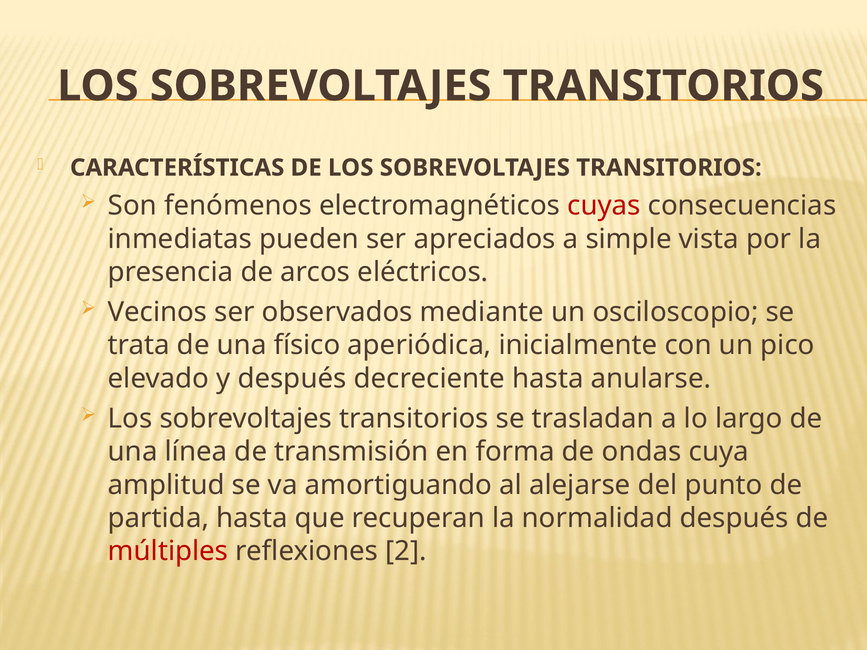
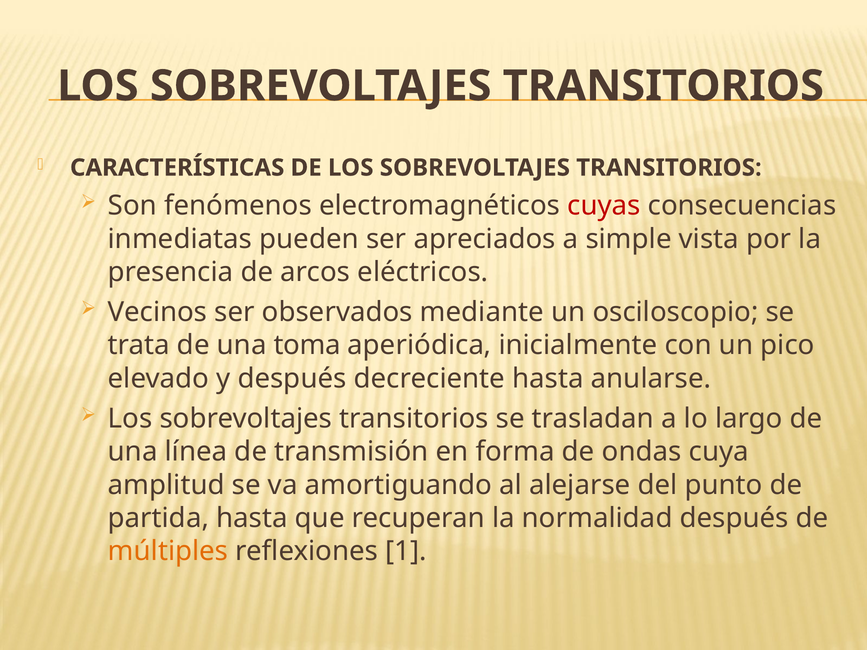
físico: físico -> toma
múltiples colour: red -> orange
2: 2 -> 1
